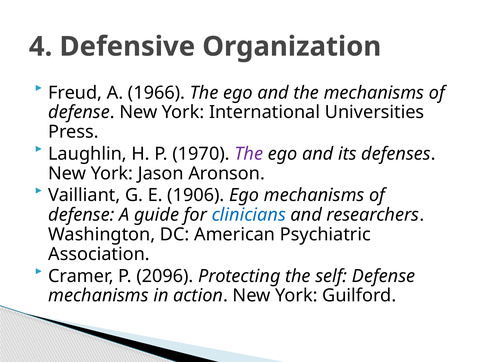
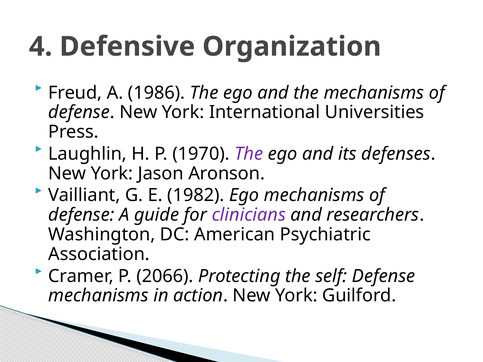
1966: 1966 -> 1986
1906: 1906 -> 1982
clinicians colour: blue -> purple
2096: 2096 -> 2066
